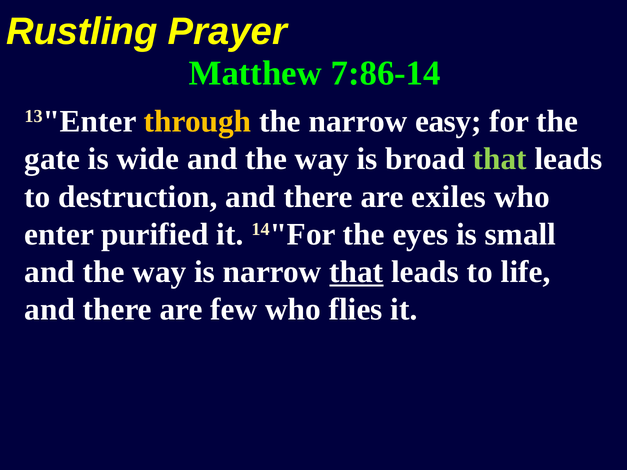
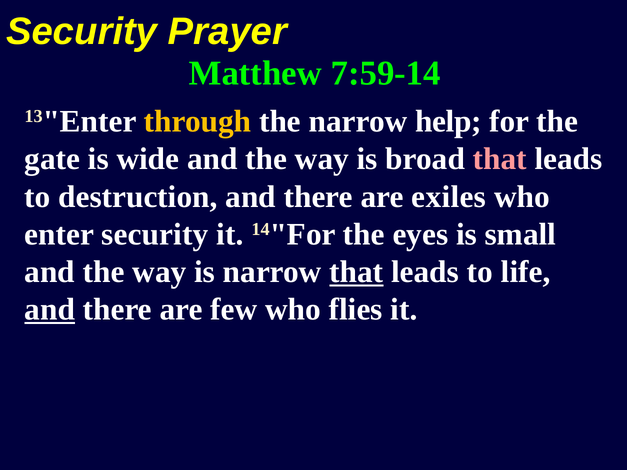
Rustling at (82, 31): Rustling -> Security
7:86-14: 7:86-14 -> 7:59-14
easy: easy -> help
that at (500, 159) colour: light green -> pink
enter purified: purified -> security
and at (50, 310) underline: none -> present
